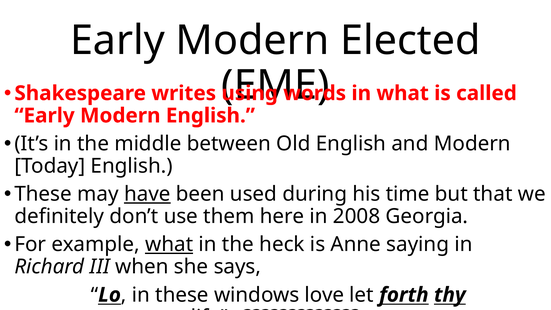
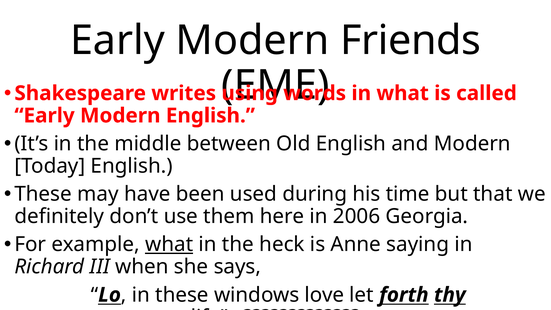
Elected: Elected -> Friends
have underline: present -> none
2008: 2008 -> 2006
